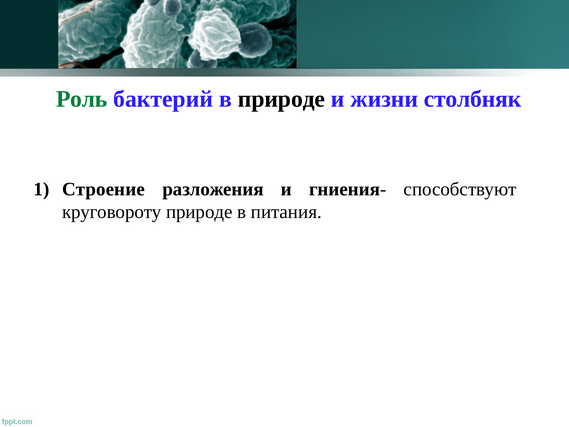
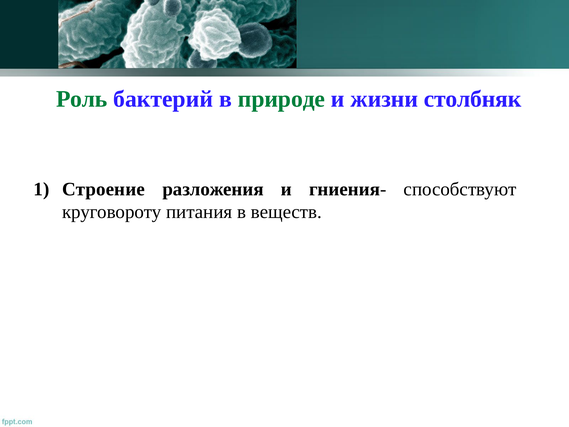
природе at (281, 99) colour: black -> green
круговороту природе: природе -> питания
питания: питания -> веществ
